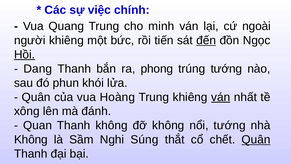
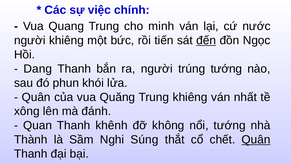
ngoài: ngoài -> nước
Hồi underline: present -> none
ra phong: phong -> người
Hoàng: Hoàng -> Quăng
ván at (221, 97) underline: present -> none
Thanh không: không -> khênh
Không at (31, 139): Không -> Thành
